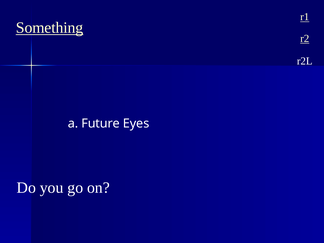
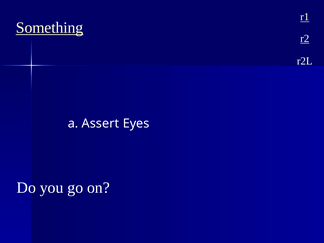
Future: Future -> Assert
